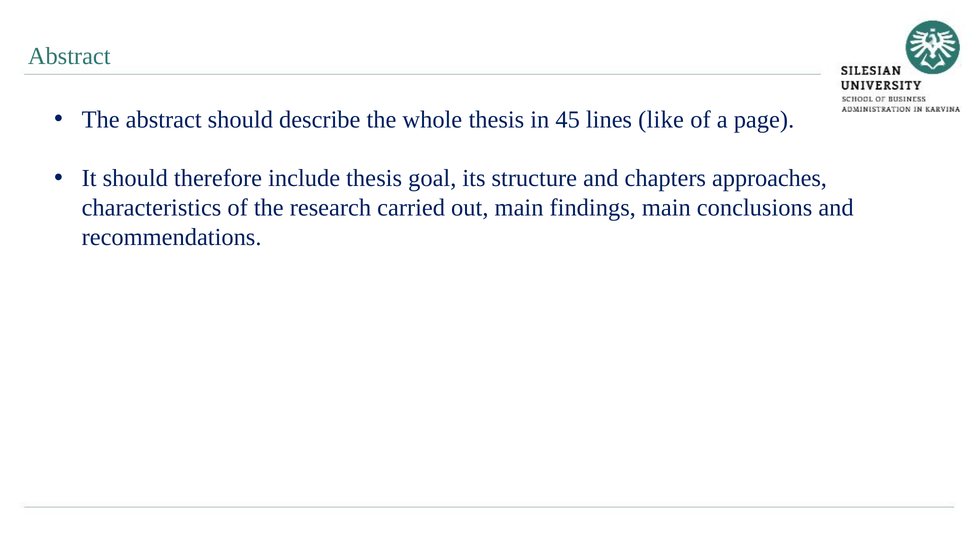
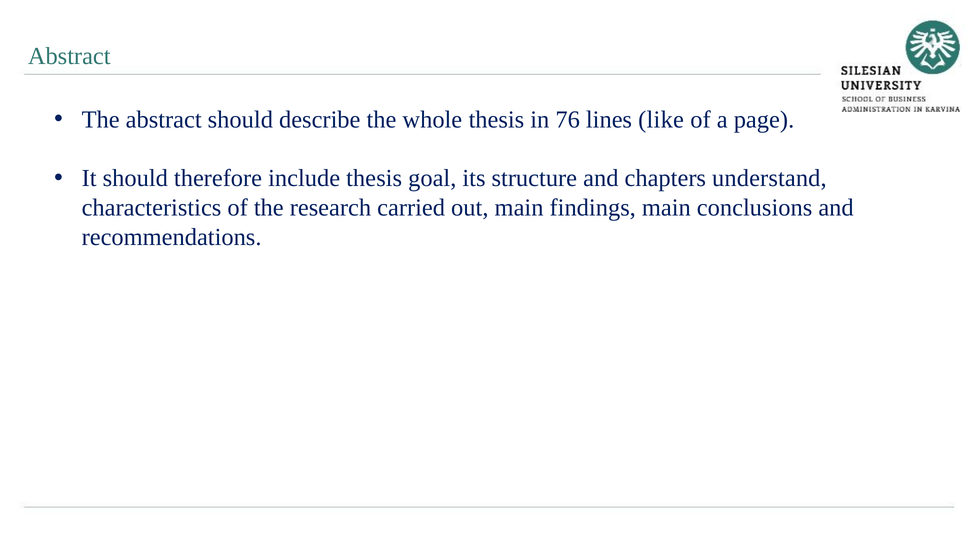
45: 45 -> 76
approaches: approaches -> understand
